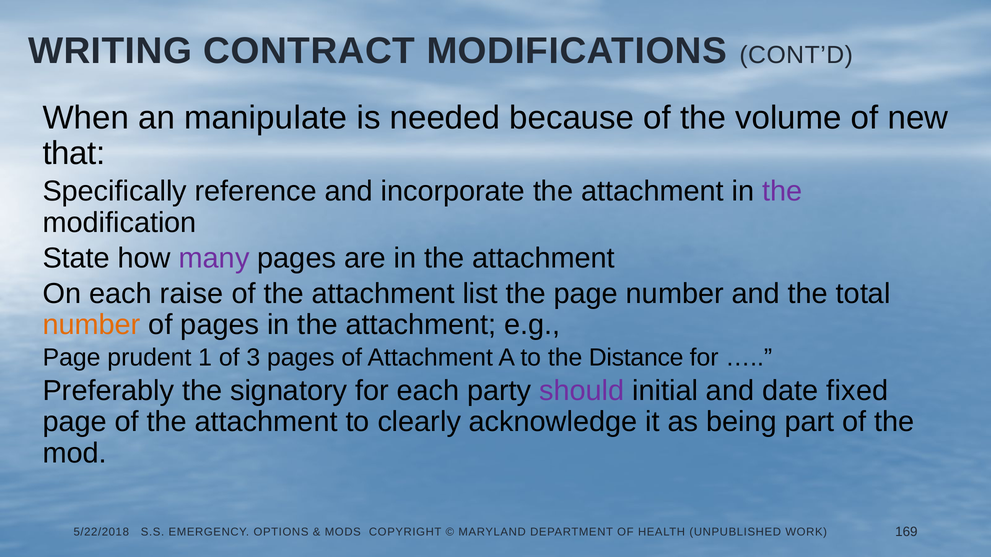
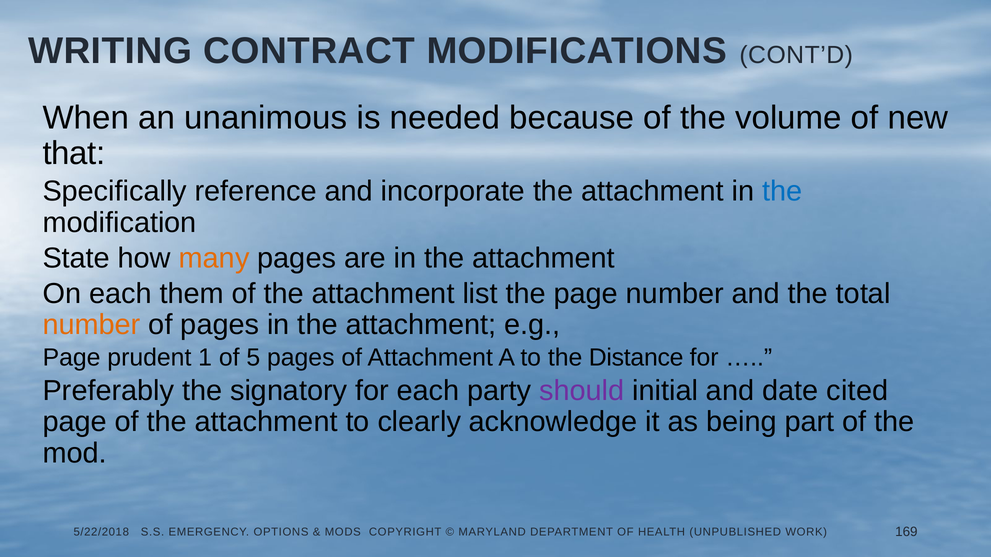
manipulate: manipulate -> unanimous
the at (782, 191) colour: purple -> blue
many colour: purple -> orange
raise: raise -> them
3: 3 -> 5
fixed: fixed -> cited
